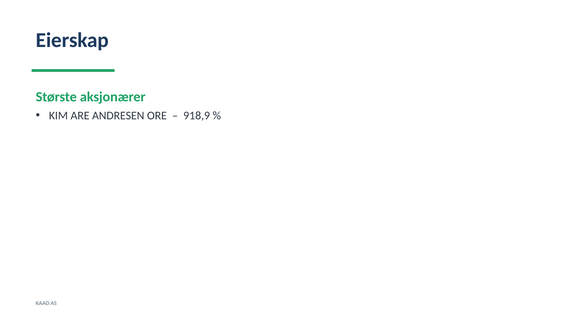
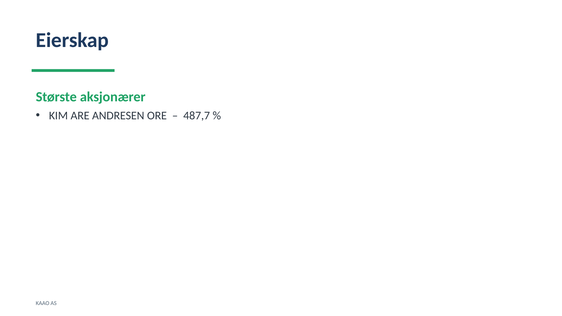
918,9: 918,9 -> 487,7
